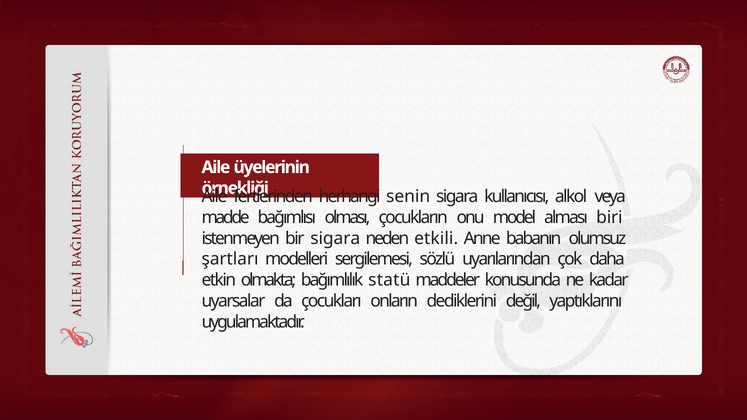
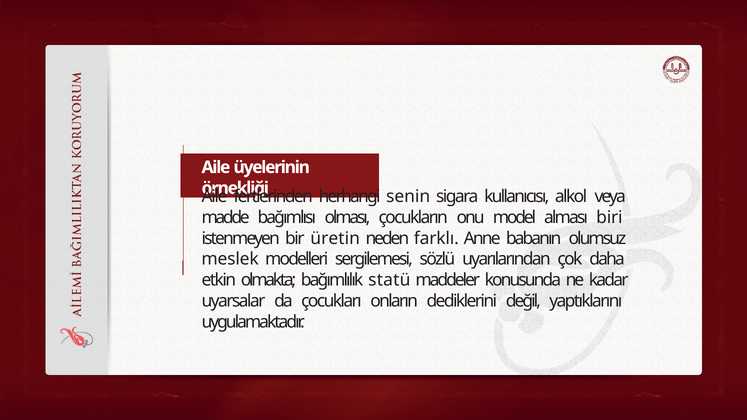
bir sigara: sigara -> üretin
etkili: etkili -> farklı
şartları: şartları -> meslek
